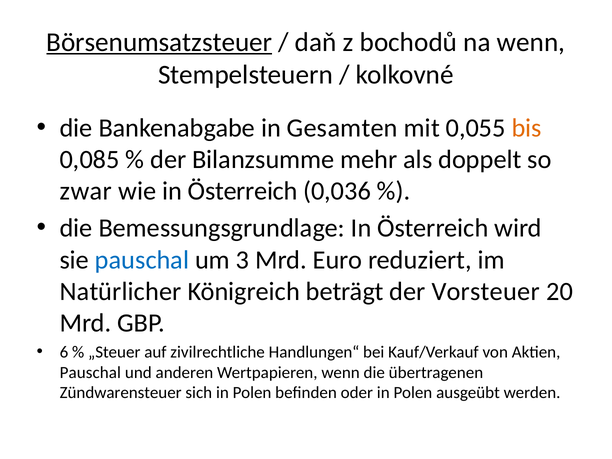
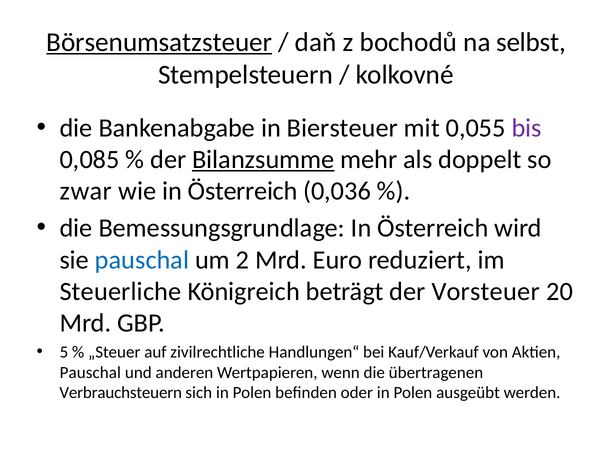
na wenn: wenn -> selbst
Gesamten: Gesamten -> Biersteuer
bis colour: orange -> purple
Bilanzsumme underline: none -> present
3: 3 -> 2
Natürlicher: Natürlicher -> Steuerliche
6: 6 -> 5
Zündwarensteuer: Zündwarensteuer -> Verbrauchsteuern
